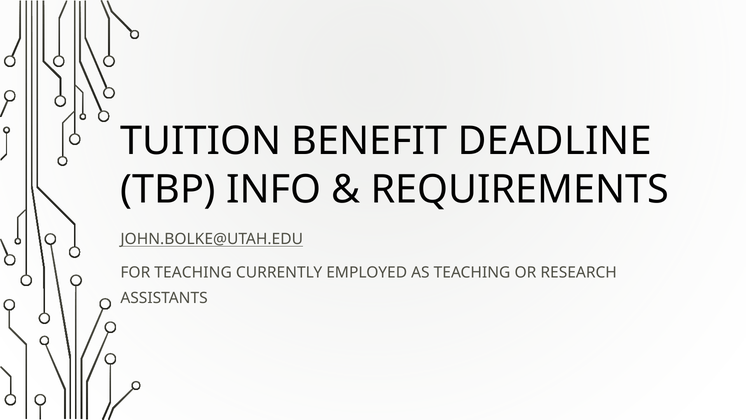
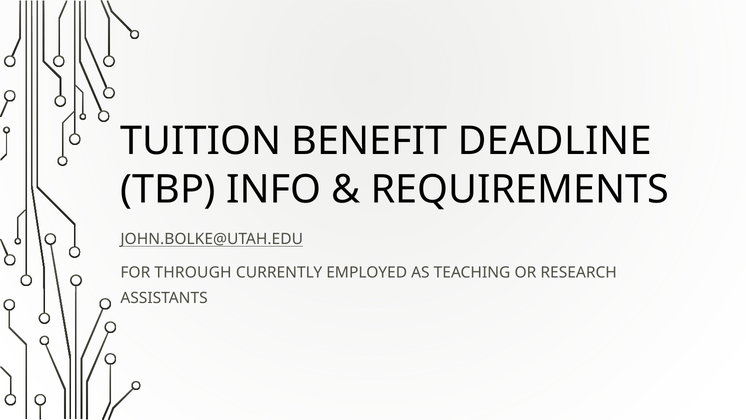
FOR TEACHING: TEACHING -> THROUGH
